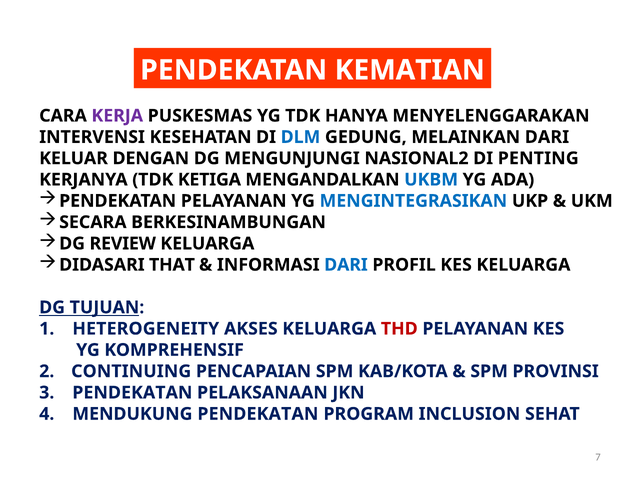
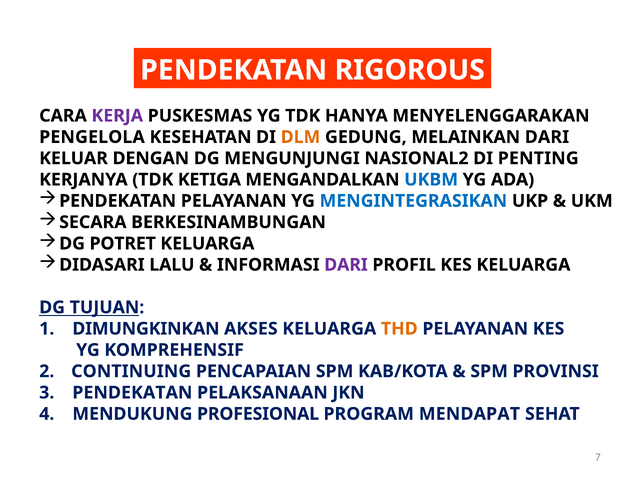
KEMATIAN: KEMATIAN -> RIGOROUS
INTERVENSI: INTERVENSI -> PENGELOLA
DLM colour: blue -> orange
REVIEW: REVIEW -> POTRET
THAT: THAT -> LALU
DARI at (346, 265) colour: blue -> purple
HETEROGENEITY: HETEROGENEITY -> DIMUNGKINKAN
THD colour: red -> orange
MENDUKUNG PENDEKATAN: PENDEKATAN -> PROFESIONAL
INCLUSION: INCLUSION -> MENDAPAT
